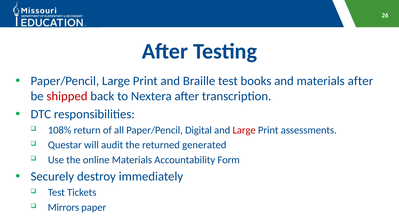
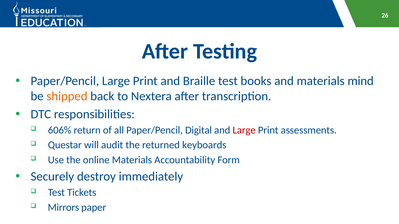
materials after: after -> mind
shipped colour: red -> orange
108%: 108% -> 606%
generated: generated -> keyboards
